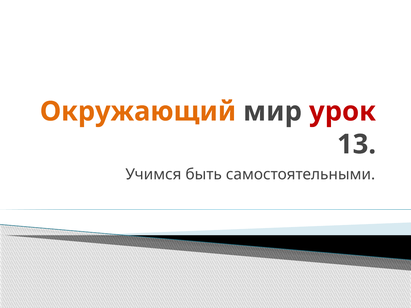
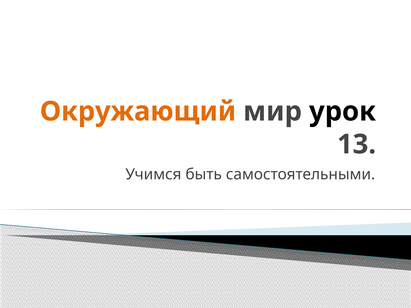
урок colour: red -> black
